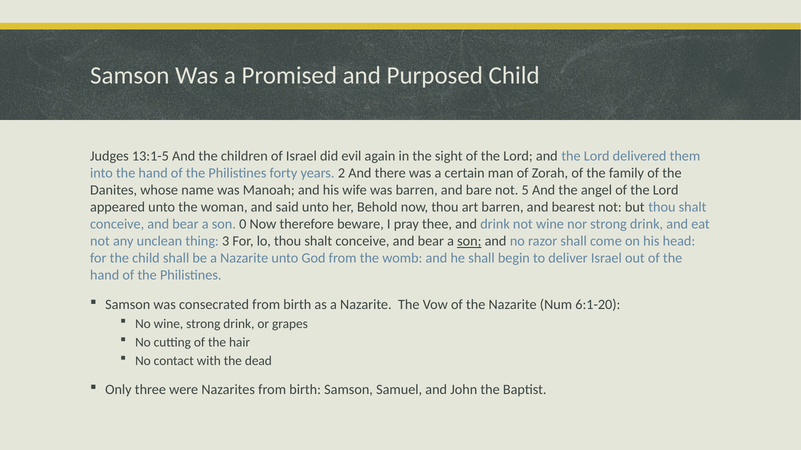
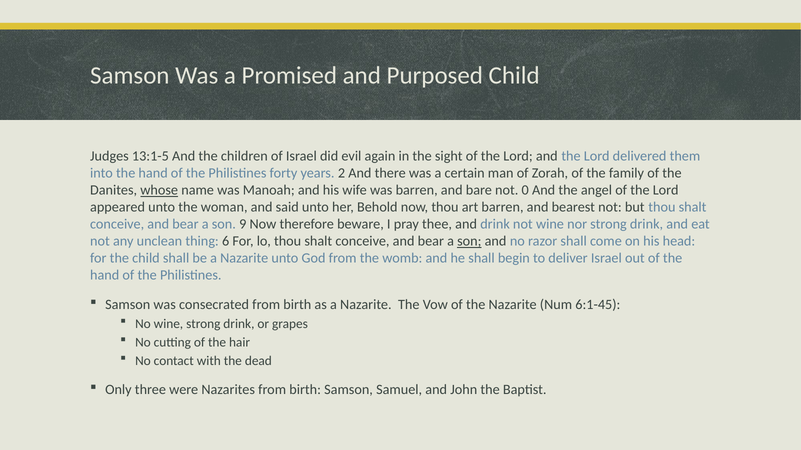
whose underline: none -> present
5: 5 -> 0
0: 0 -> 9
3: 3 -> 6
6:1-20: 6:1-20 -> 6:1-45
